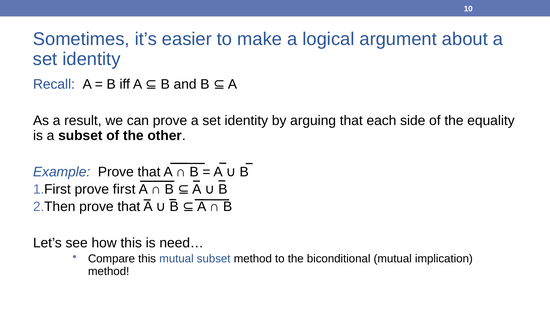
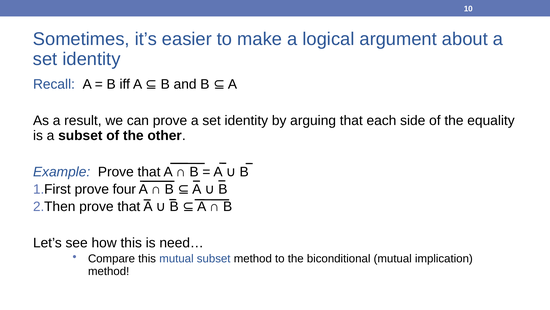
first: first -> four
